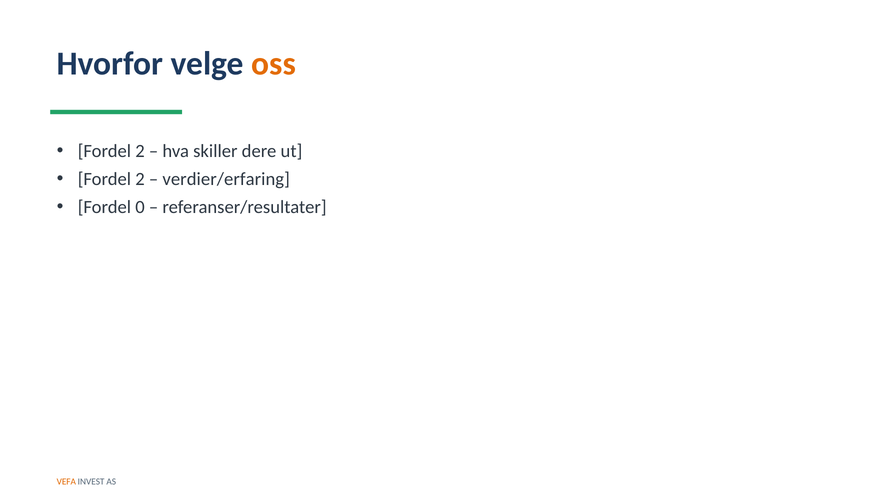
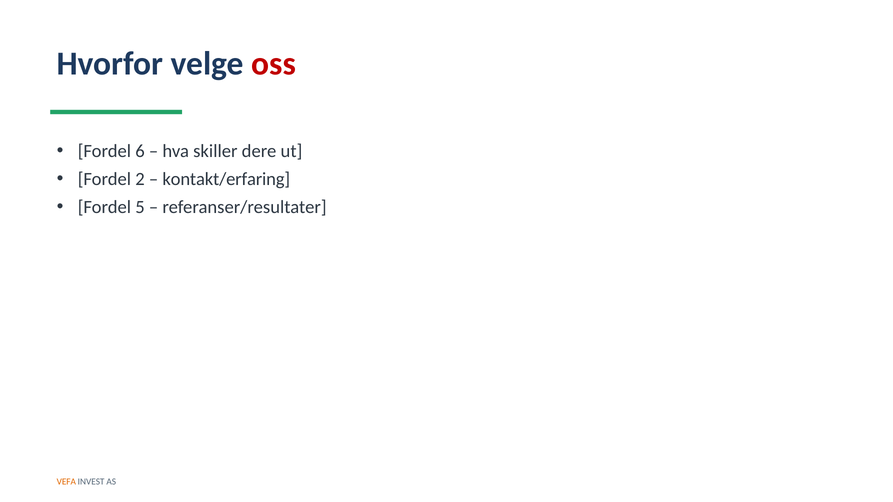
oss colour: orange -> red
2 at (140, 151): 2 -> 6
verdier/erfaring: verdier/erfaring -> kontakt/erfaring
0: 0 -> 5
